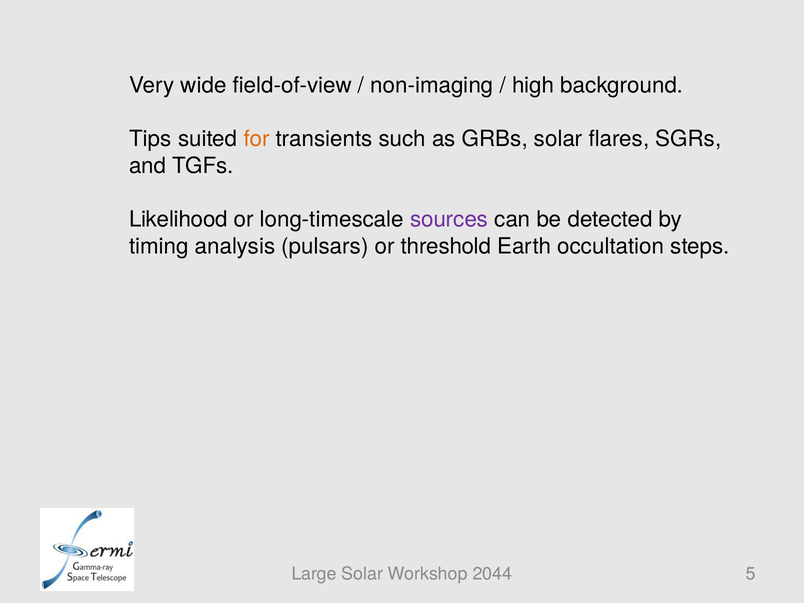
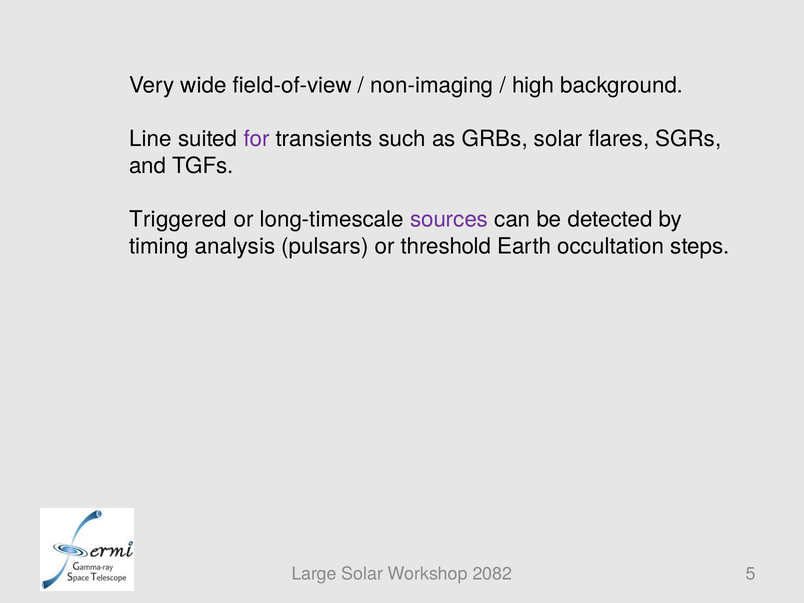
Tips: Tips -> Line
for colour: orange -> purple
Likelihood: Likelihood -> Triggered
2044: 2044 -> 2082
